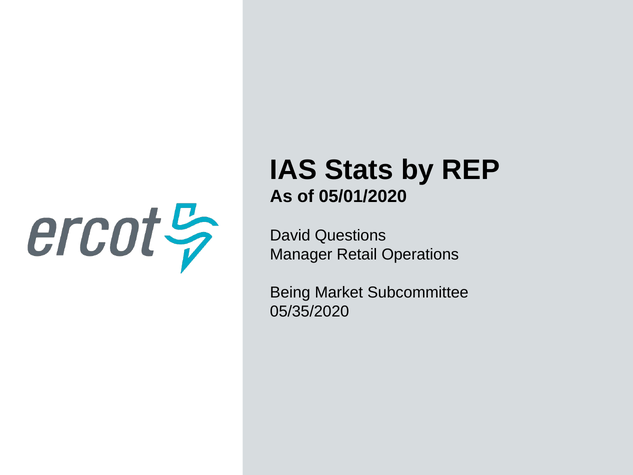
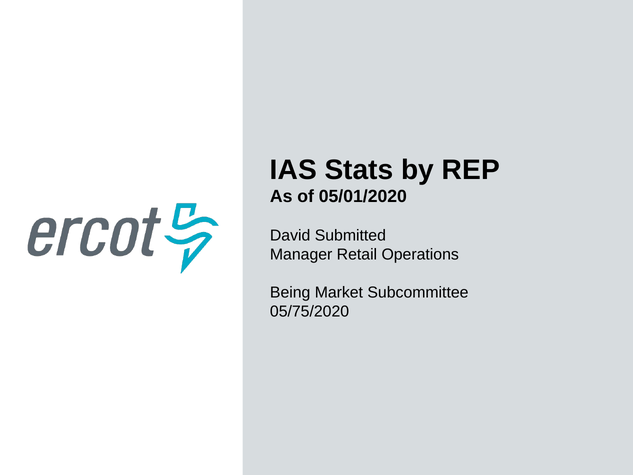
Questions: Questions -> Submitted
05/35/2020: 05/35/2020 -> 05/75/2020
